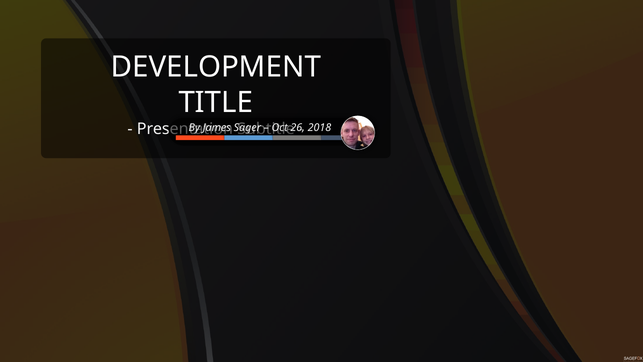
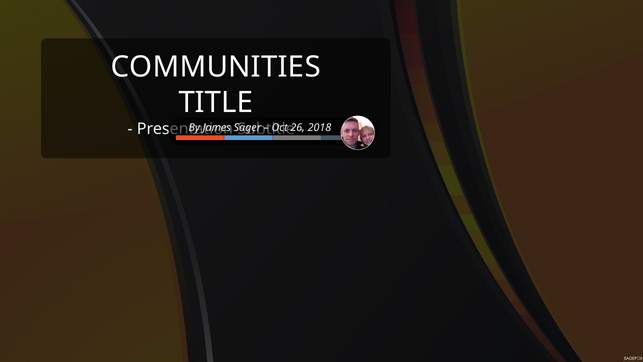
DEVELOPMENT: DEVELOPMENT -> COMMUNITIES
